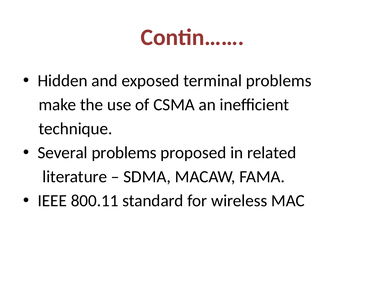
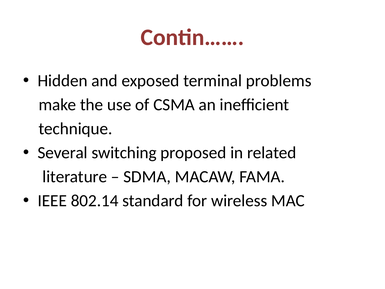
Several problems: problems -> switching
800.11: 800.11 -> 802.14
